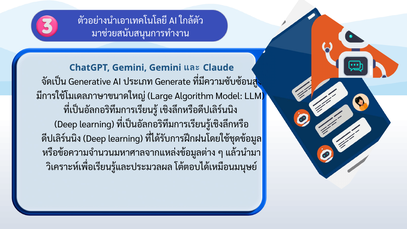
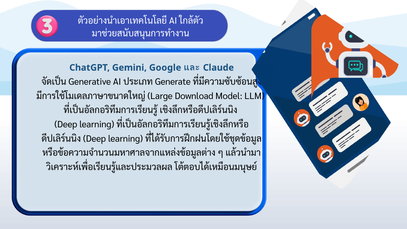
Gemini Gemini: Gemini -> Google
Algorithm: Algorithm -> Download
